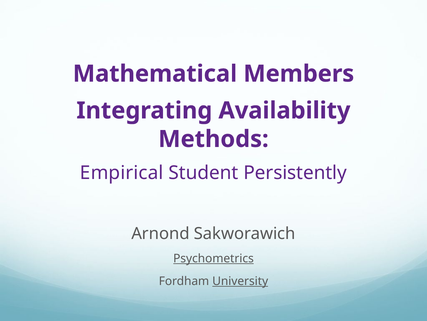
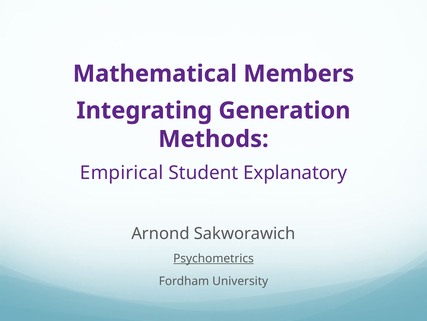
Availability: Availability -> Generation
Persistently: Persistently -> Explanatory
University underline: present -> none
